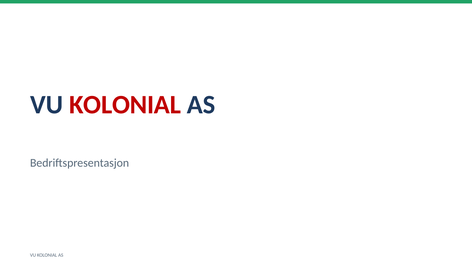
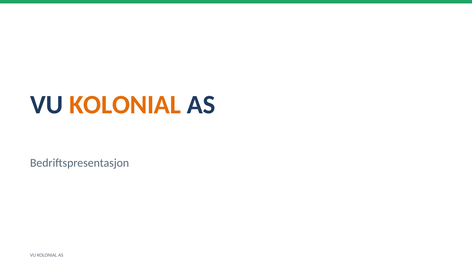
KOLONIAL at (125, 105) colour: red -> orange
